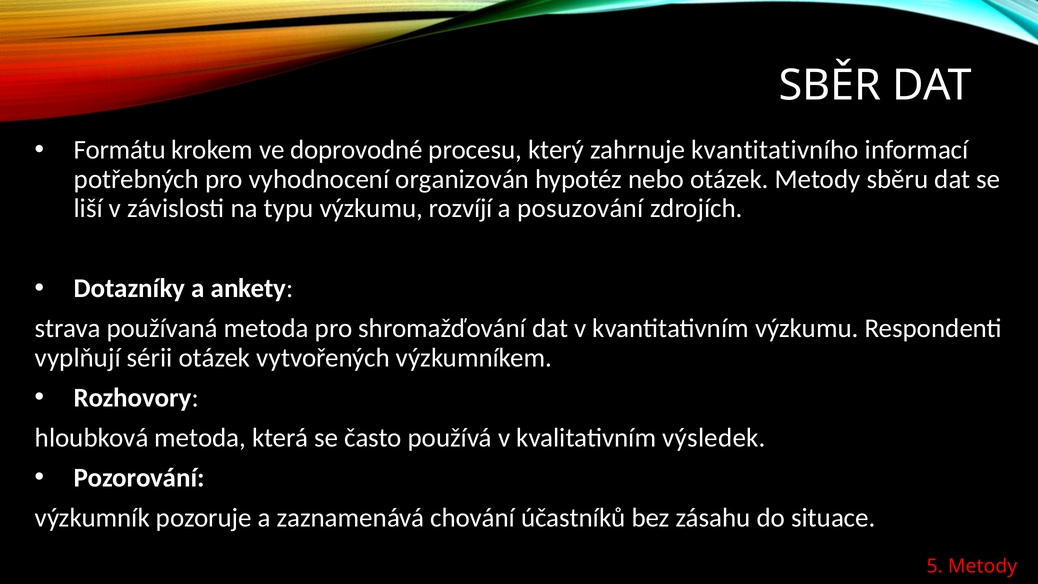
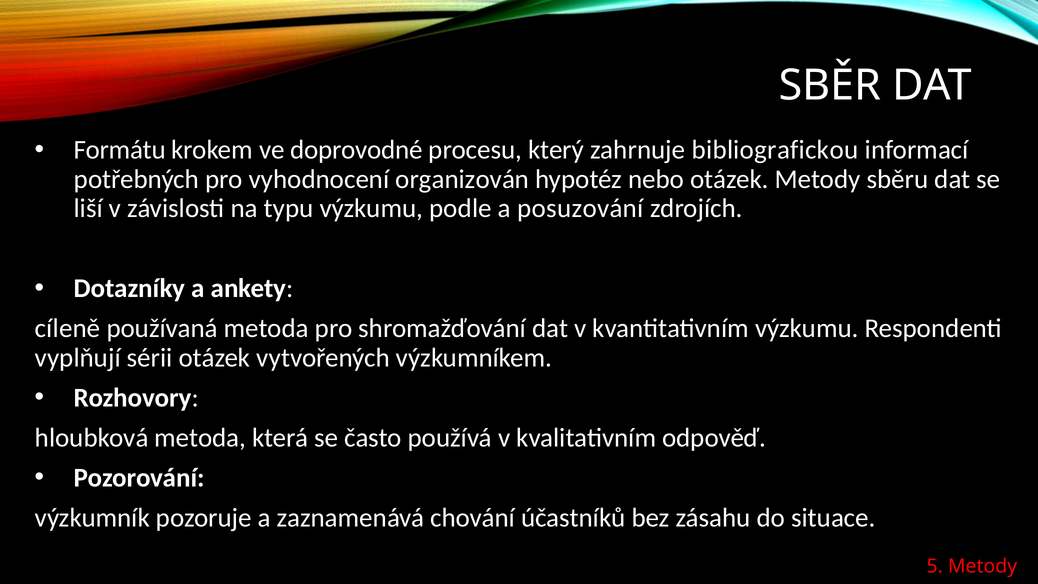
kvantitativního: kvantitativního -> bibliografickou
rozvíjí: rozvíjí -> podle
strava: strava -> cíleně
výsledek: výsledek -> odpověď
